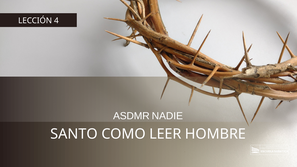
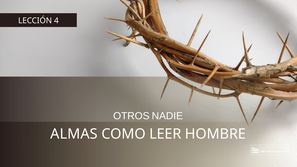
ASDMR: ASDMR -> OTROS
SANTO: SANTO -> ALMAS
